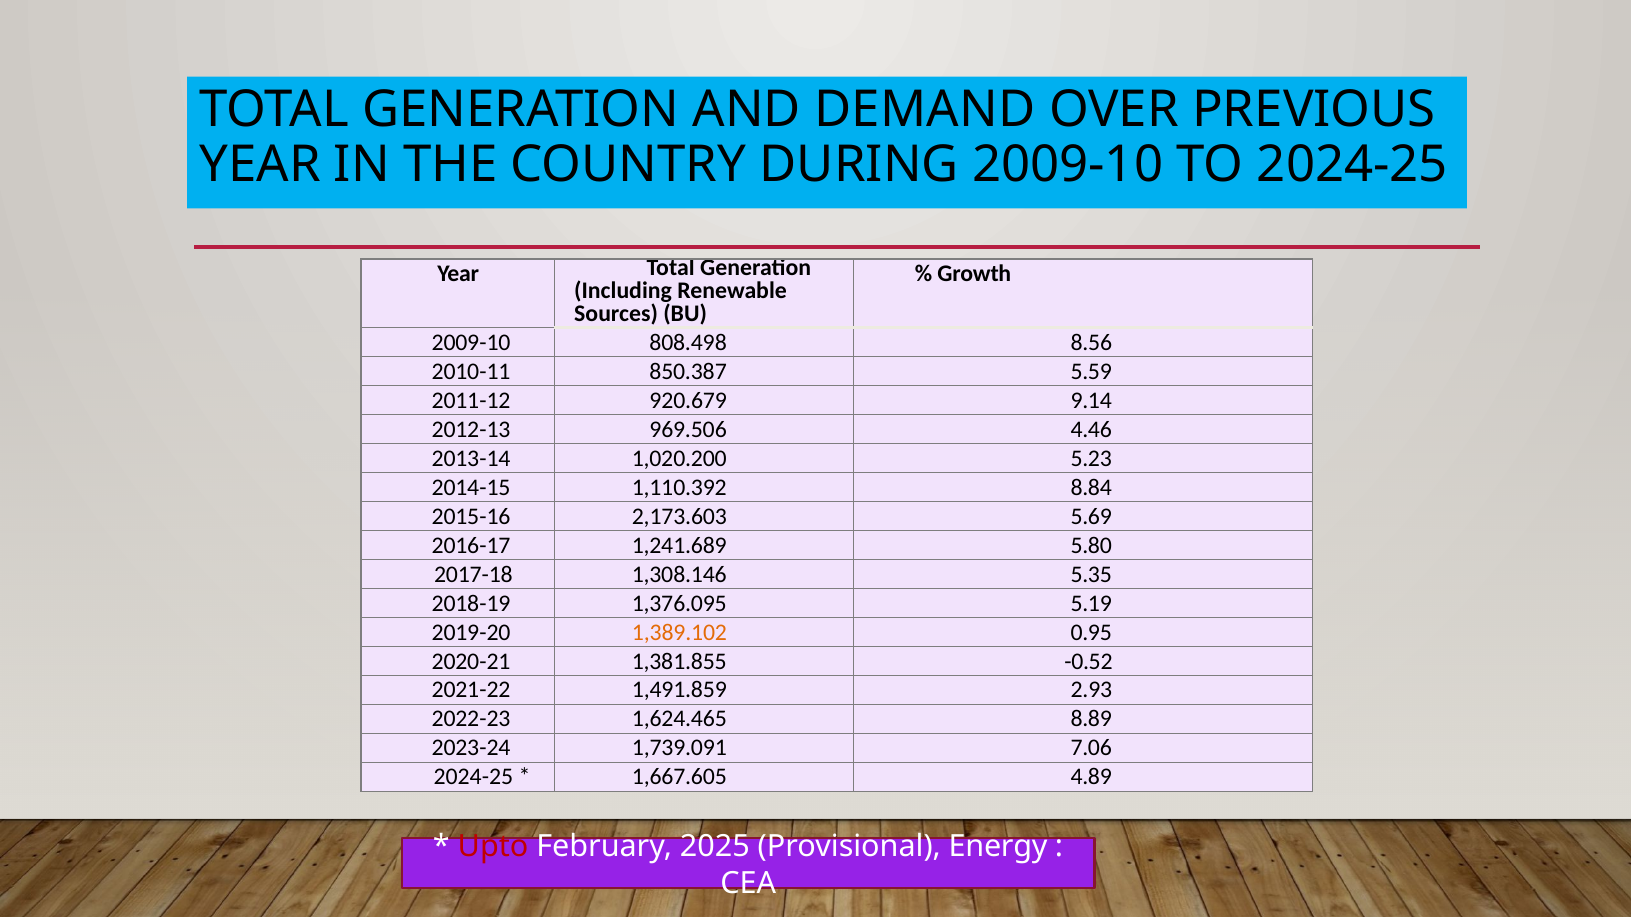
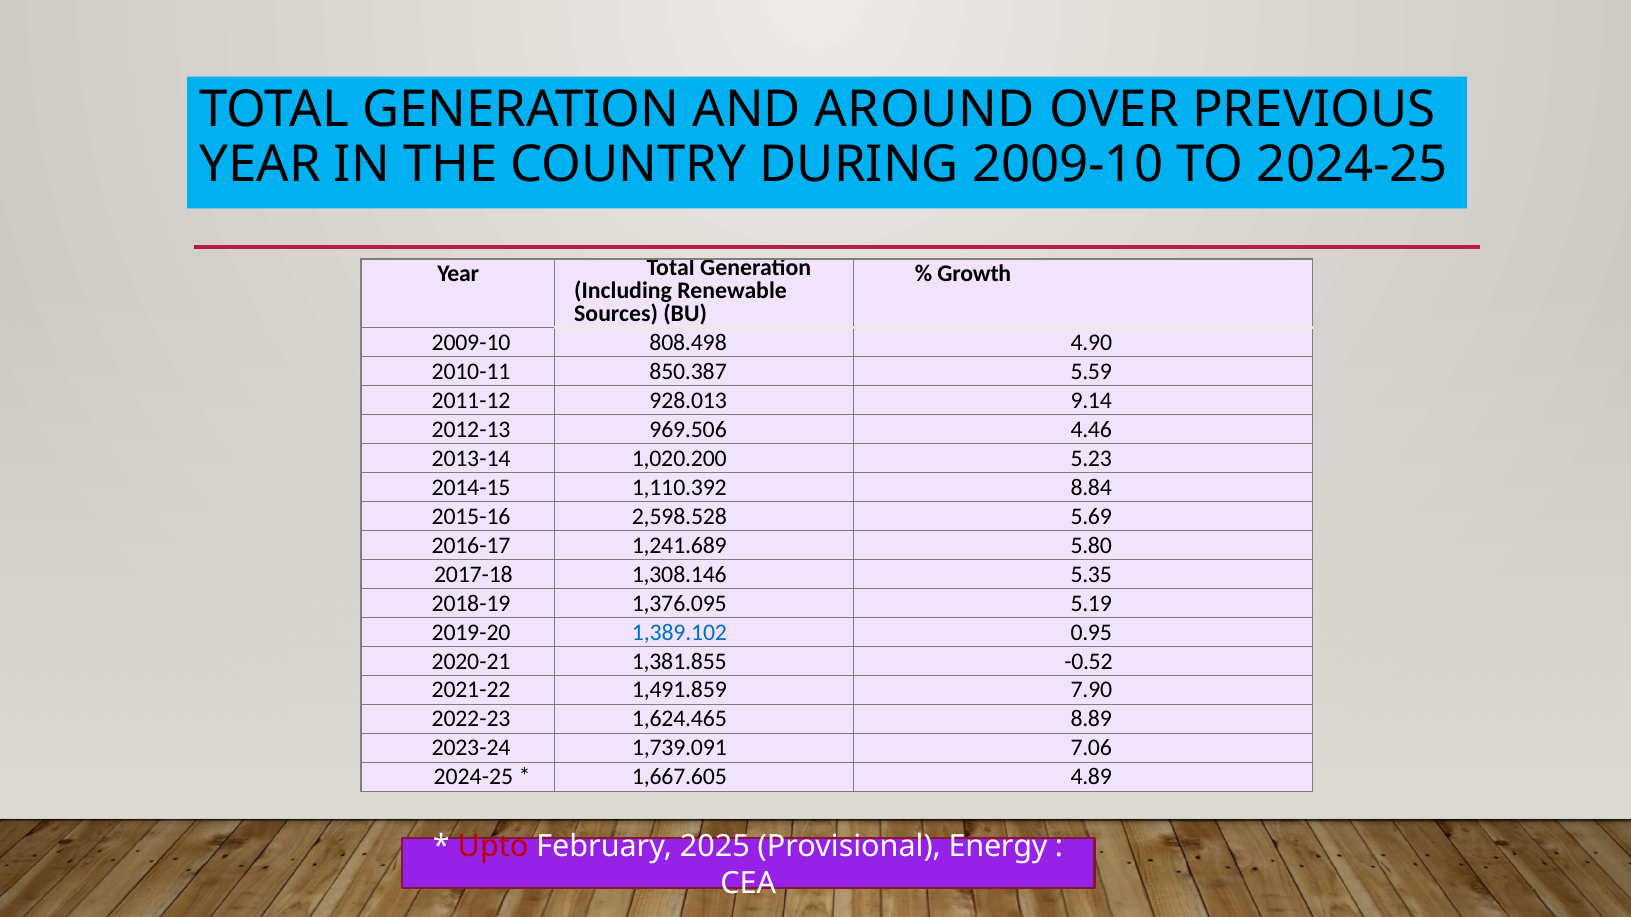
DEMAND: DEMAND -> AROUND
8.56: 8.56 -> 4.90
920.679: 920.679 -> 928.013
2,173.603: 2,173.603 -> 2,598.528
1,389.102 colour: orange -> blue
2.93: 2.93 -> 7.90
